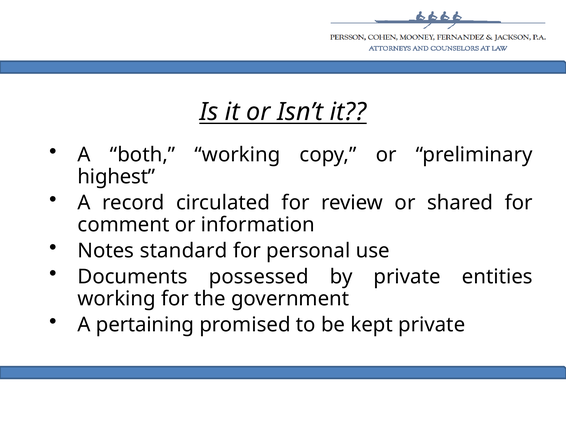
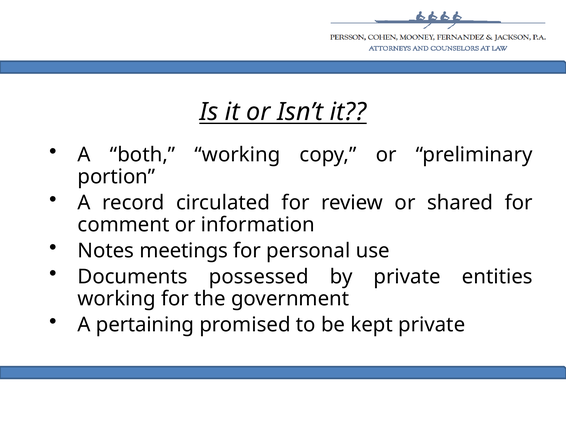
highest: highest -> portion
standard: standard -> meetings
